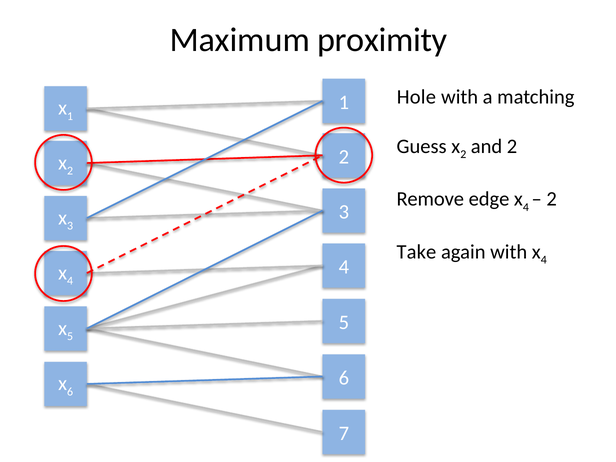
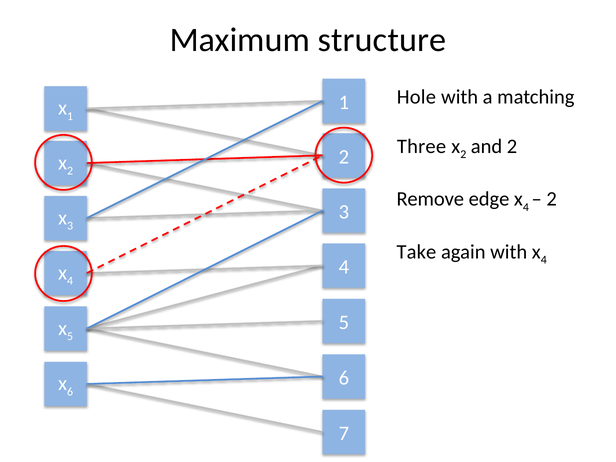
proximity: proximity -> structure
Guess: Guess -> Three
